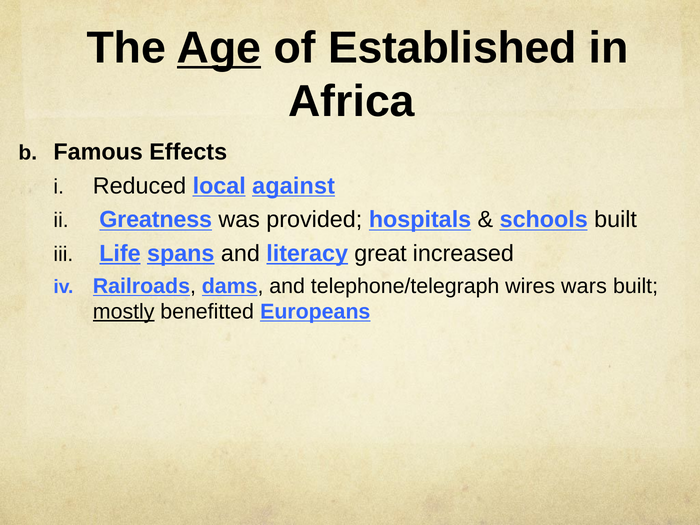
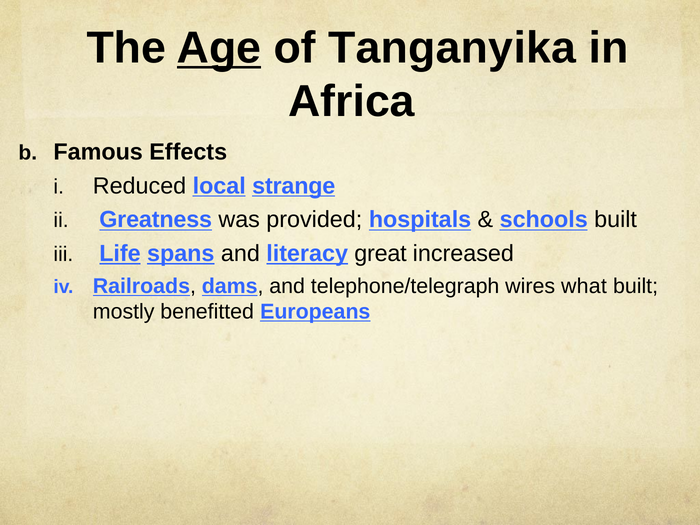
Established: Established -> Tanganyika
against: against -> strange
wars: wars -> what
mostly underline: present -> none
